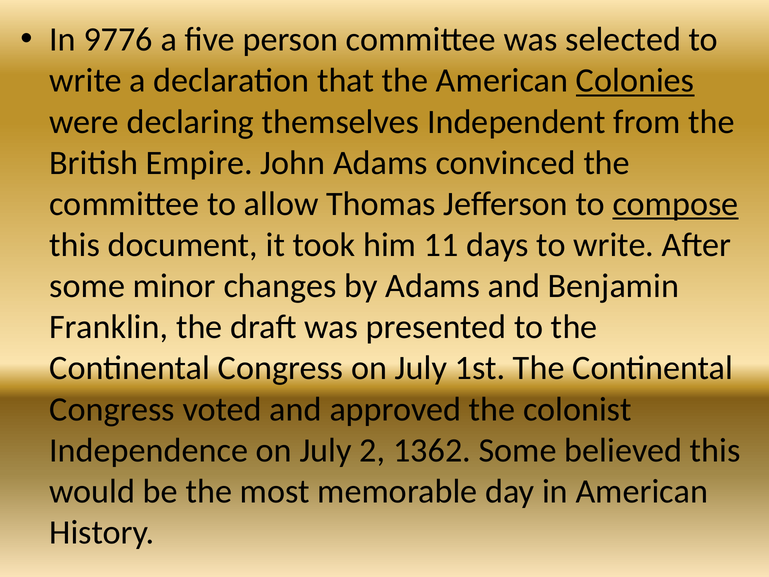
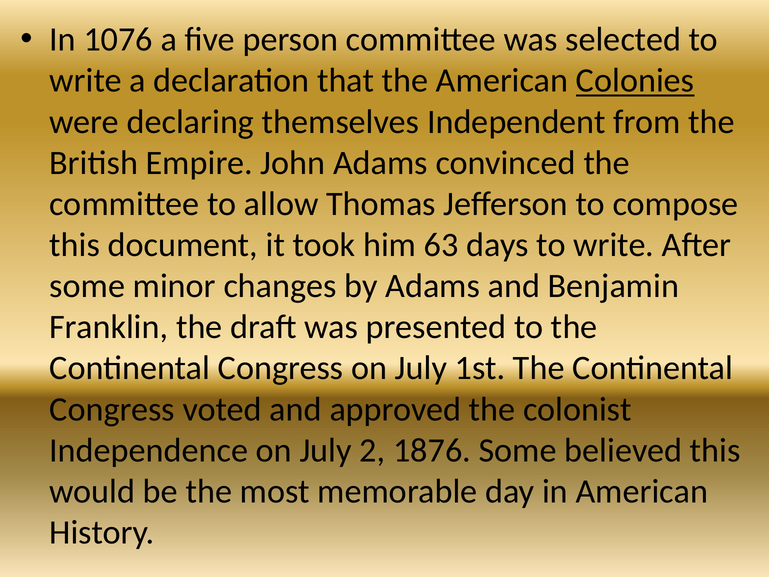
9776: 9776 -> 1076
compose underline: present -> none
11: 11 -> 63
1362: 1362 -> 1876
